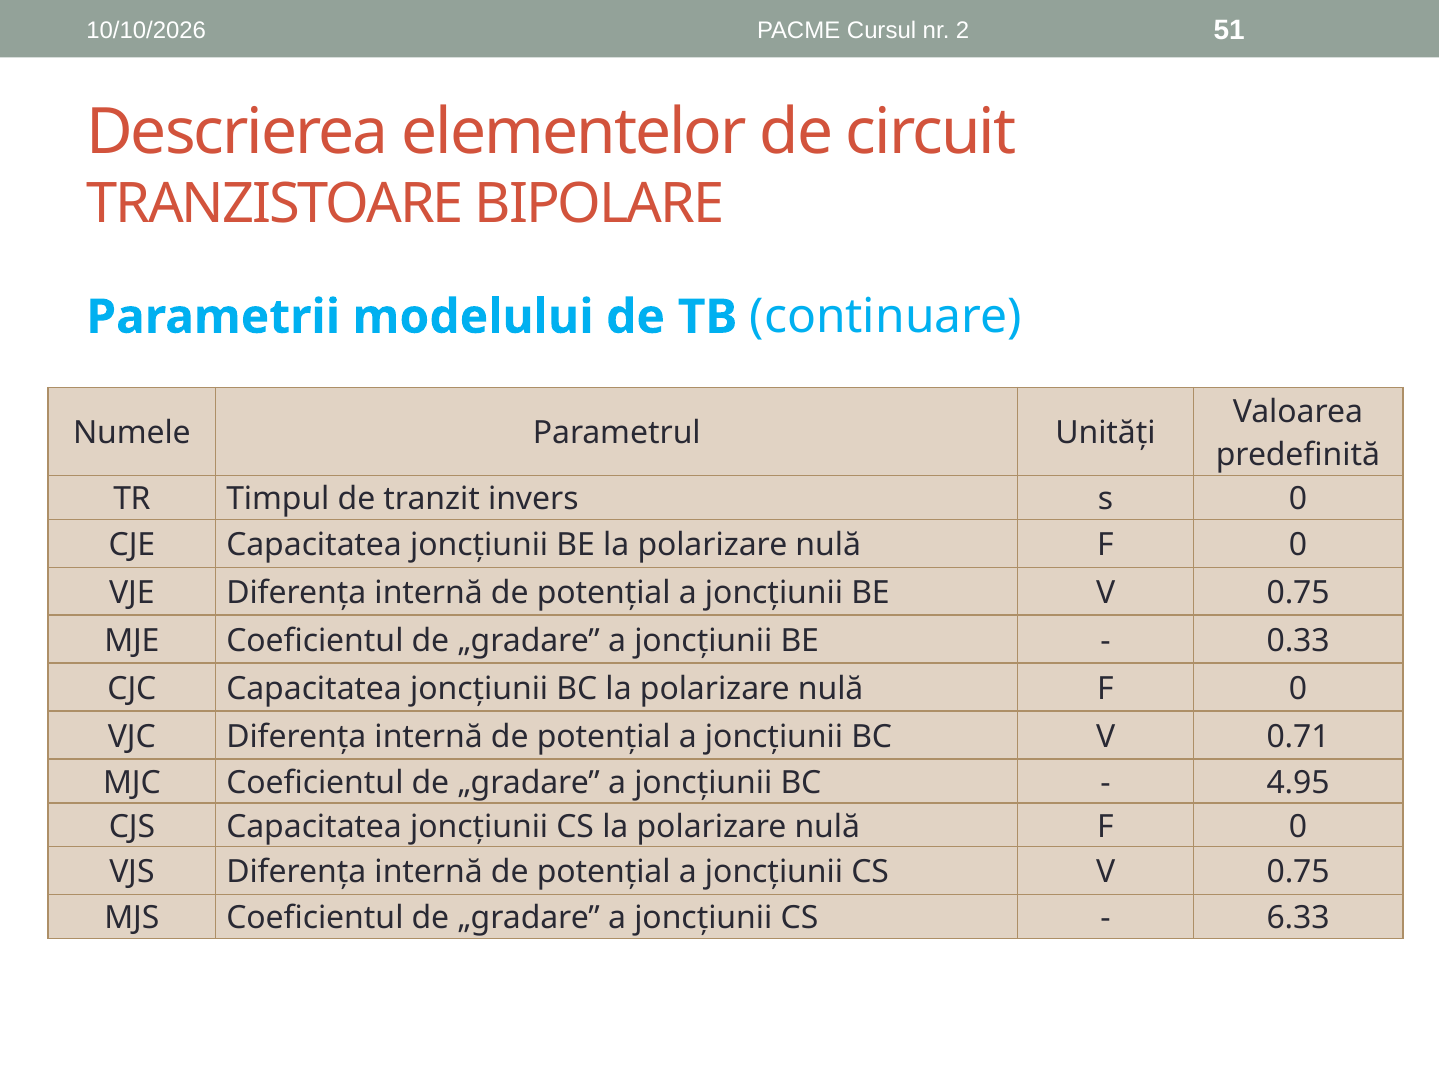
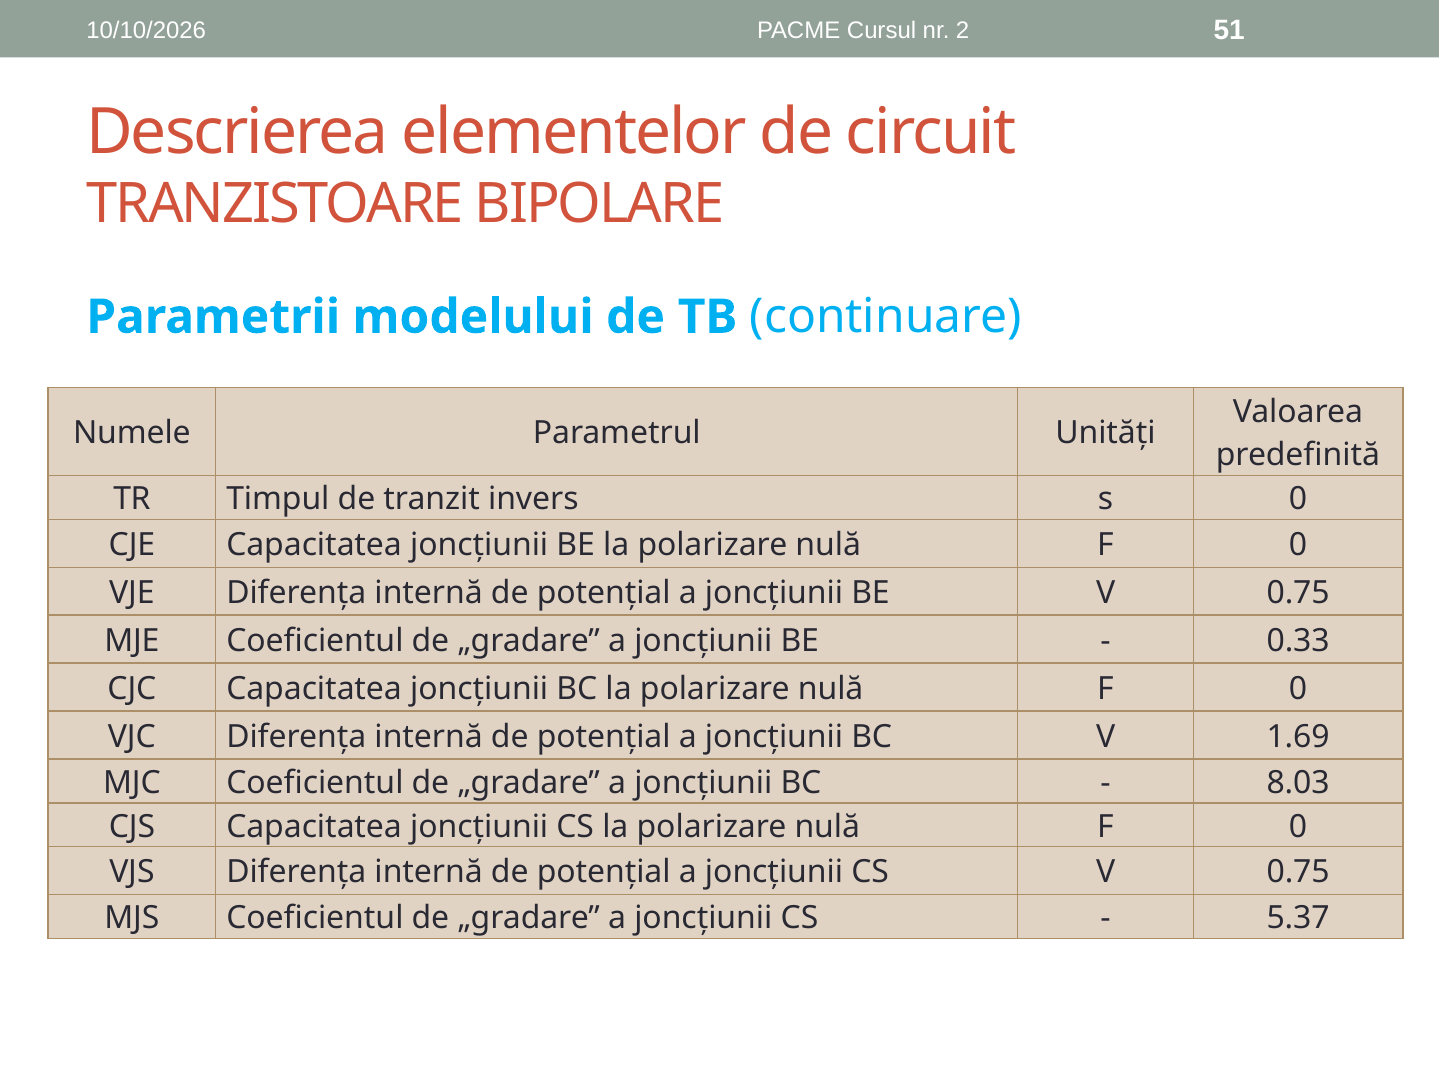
0.71: 0.71 -> 1.69
4.95: 4.95 -> 8.03
6.33: 6.33 -> 5.37
